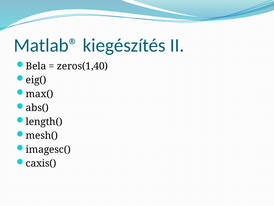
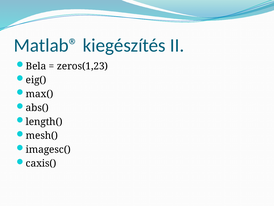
zeros(1,40: zeros(1,40 -> zeros(1,23
